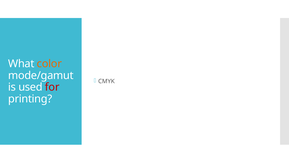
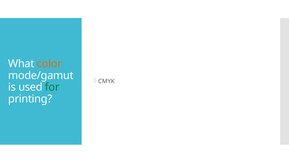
for colour: red -> green
